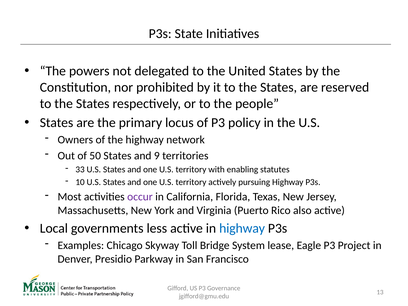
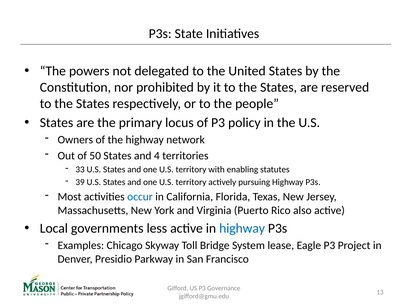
9: 9 -> 4
10: 10 -> 39
occur colour: purple -> blue
